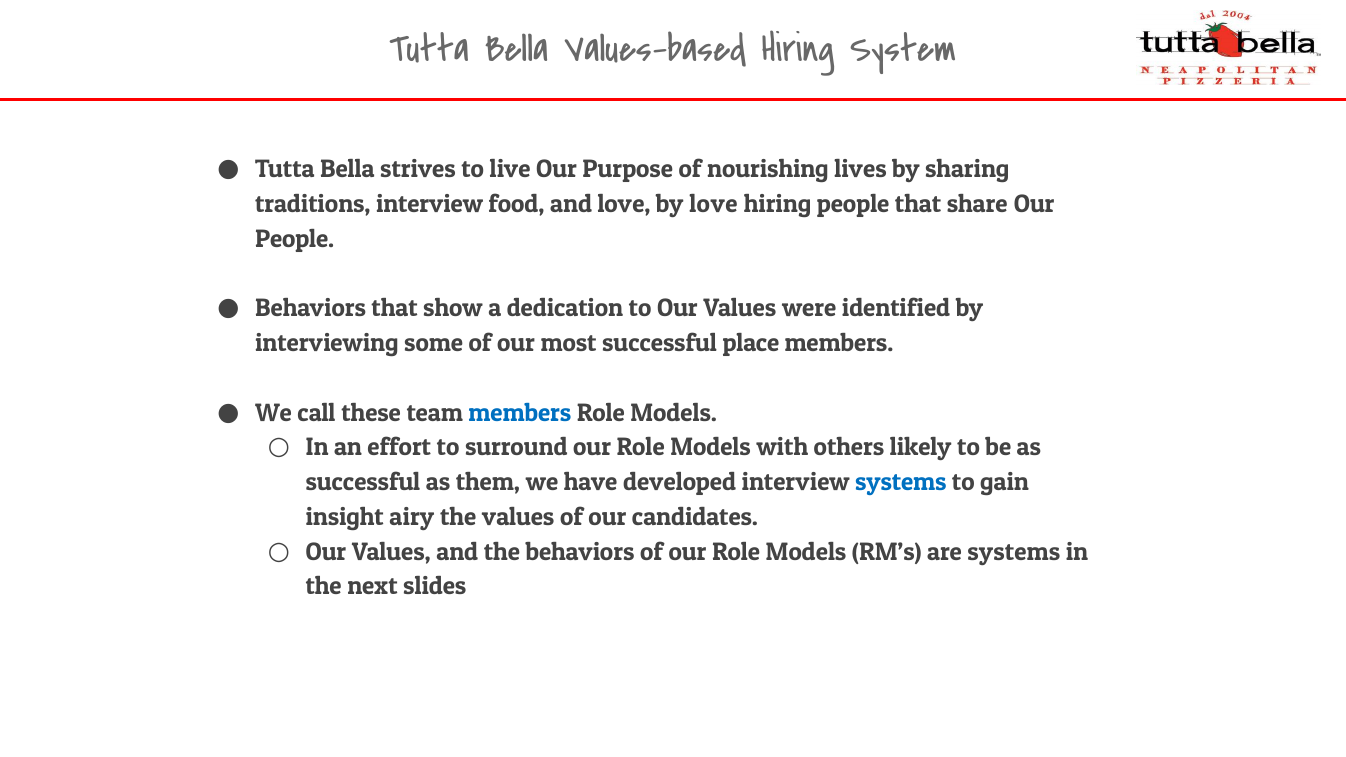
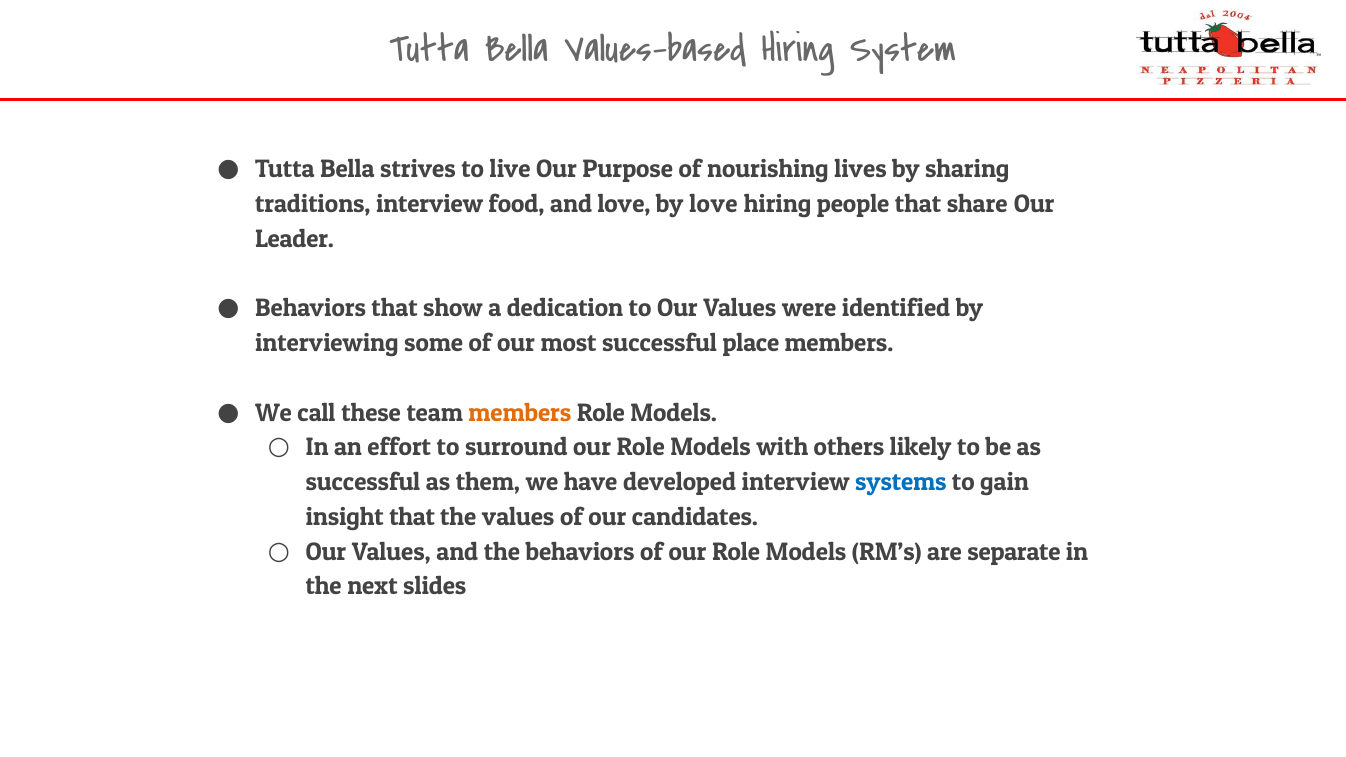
People at (295, 239): People -> Leader
members at (520, 413) colour: blue -> orange
insight airy: airy -> that
are systems: systems -> separate
